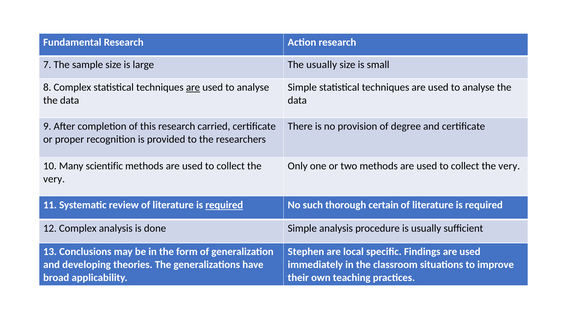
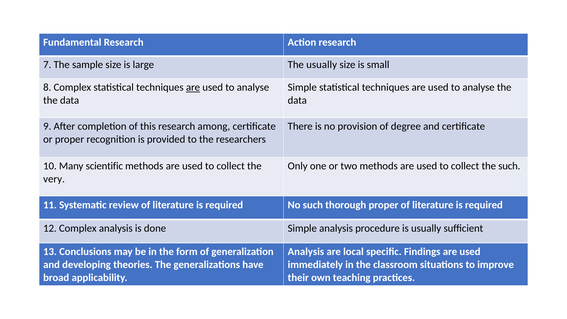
carried: carried -> among
very at (509, 166): very -> such
required at (224, 205) underline: present -> none
thorough certain: certain -> proper
Stephen at (306, 252): Stephen -> Analysis
